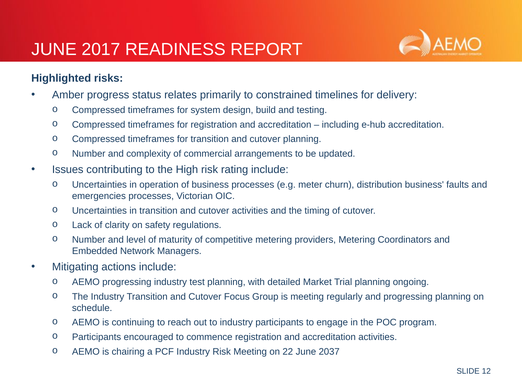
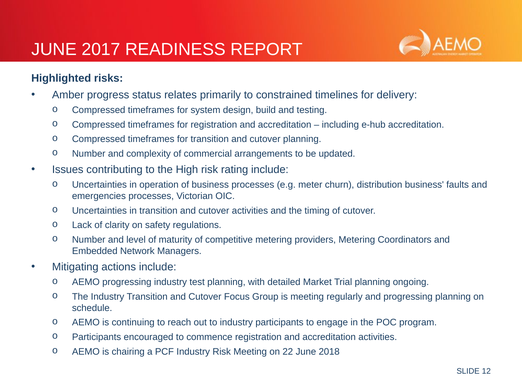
2037: 2037 -> 2018
